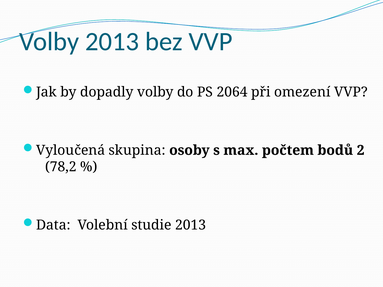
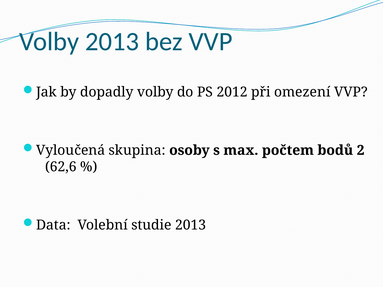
2064: 2064 -> 2012
78,2: 78,2 -> 62,6
